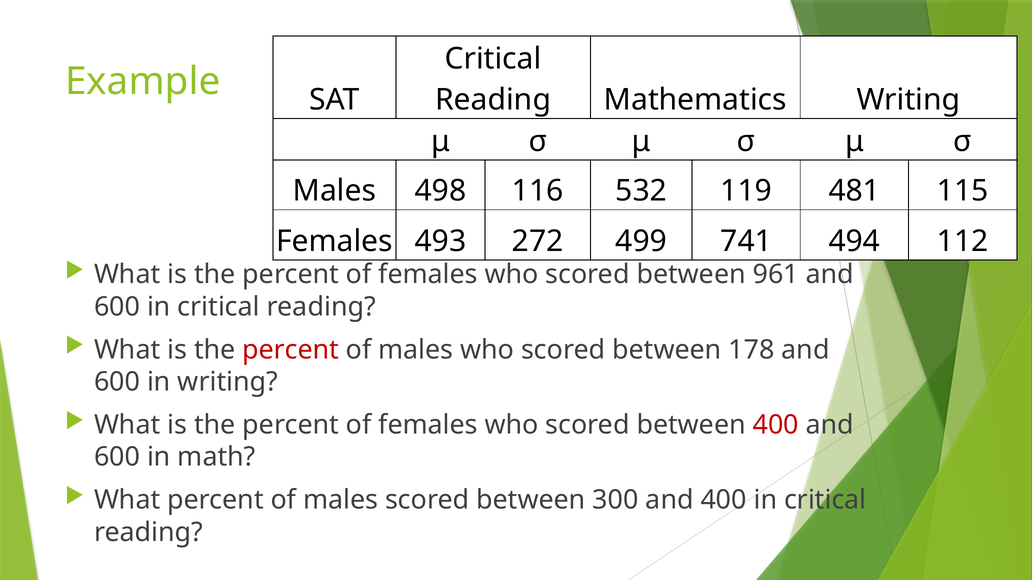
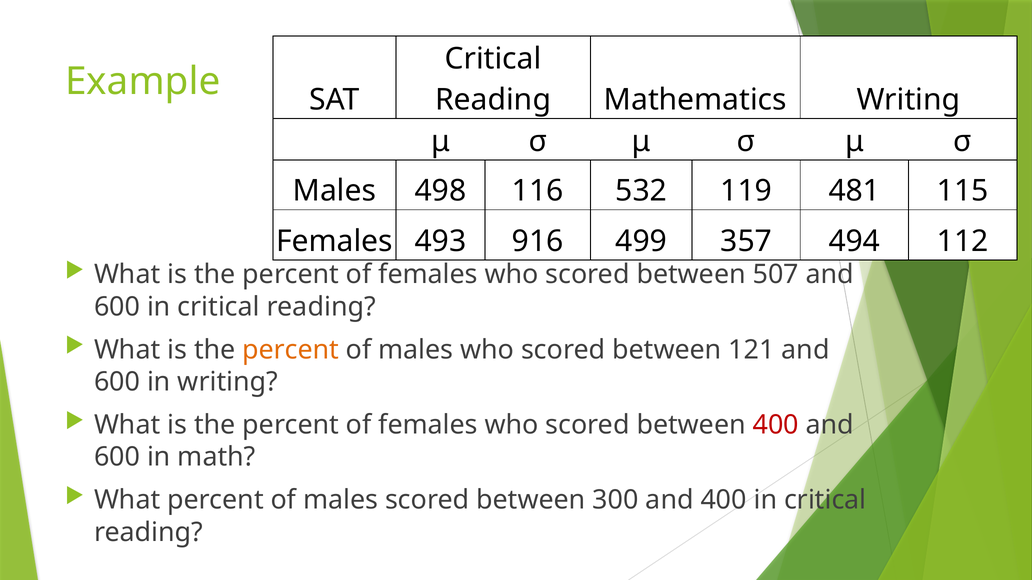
272: 272 -> 916
741: 741 -> 357
961: 961 -> 507
percent at (291, 350) colour: red -> orange
178: 178 -> 121
